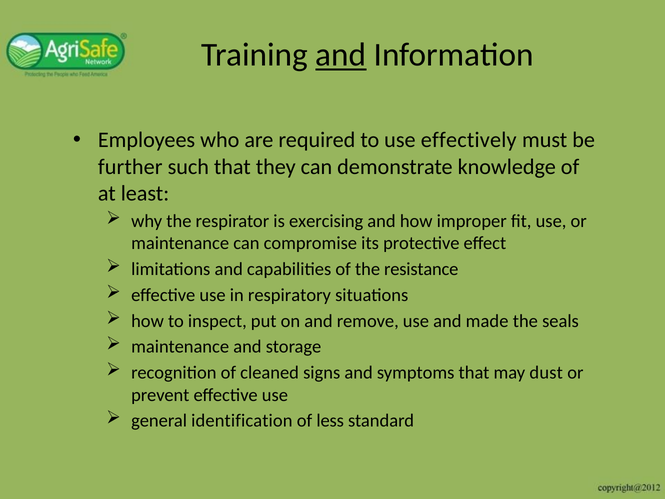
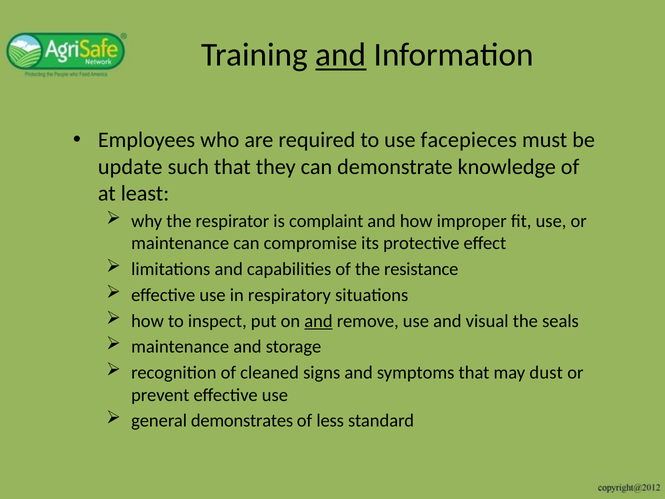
effectively: effectively -> facepieces
further: further -> update
exercising: exercising -> complaint
and at (319, 321) underline: none -> present
made: made -> visual
identification: identification -> demonstrates
